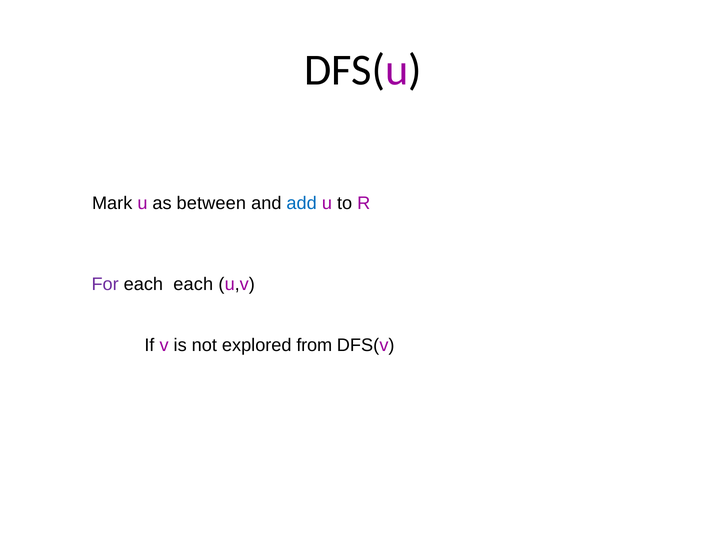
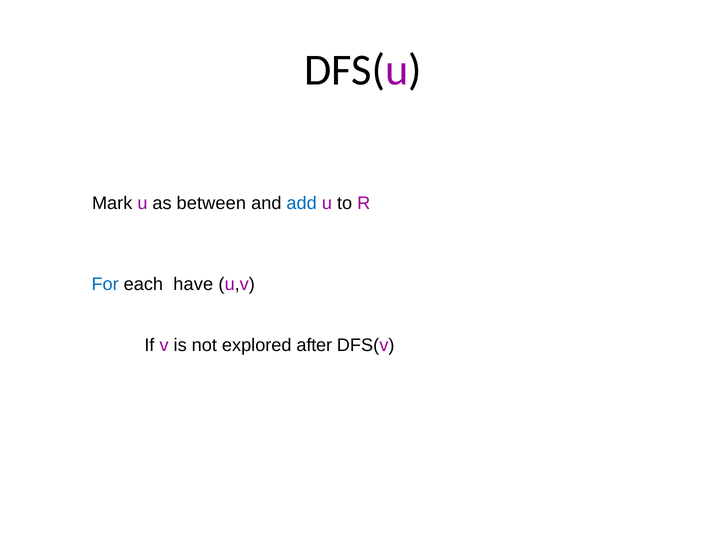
For colour: purple -> blue
each each: each -> have
from: from -> after
